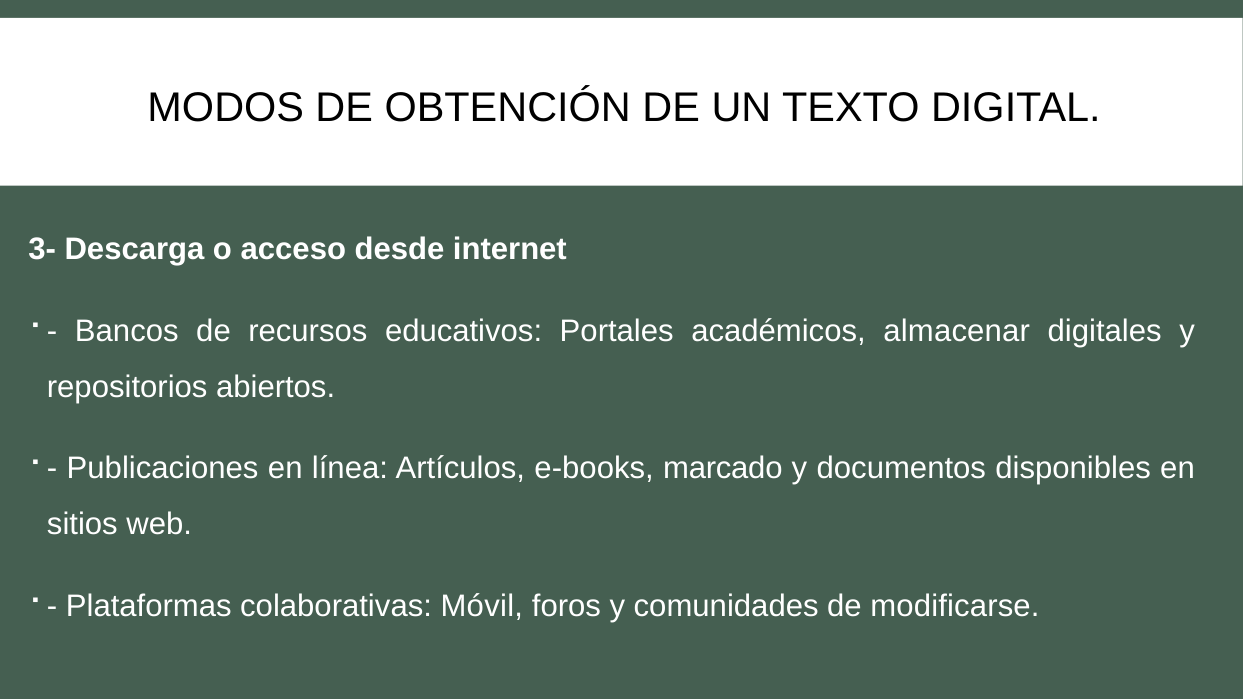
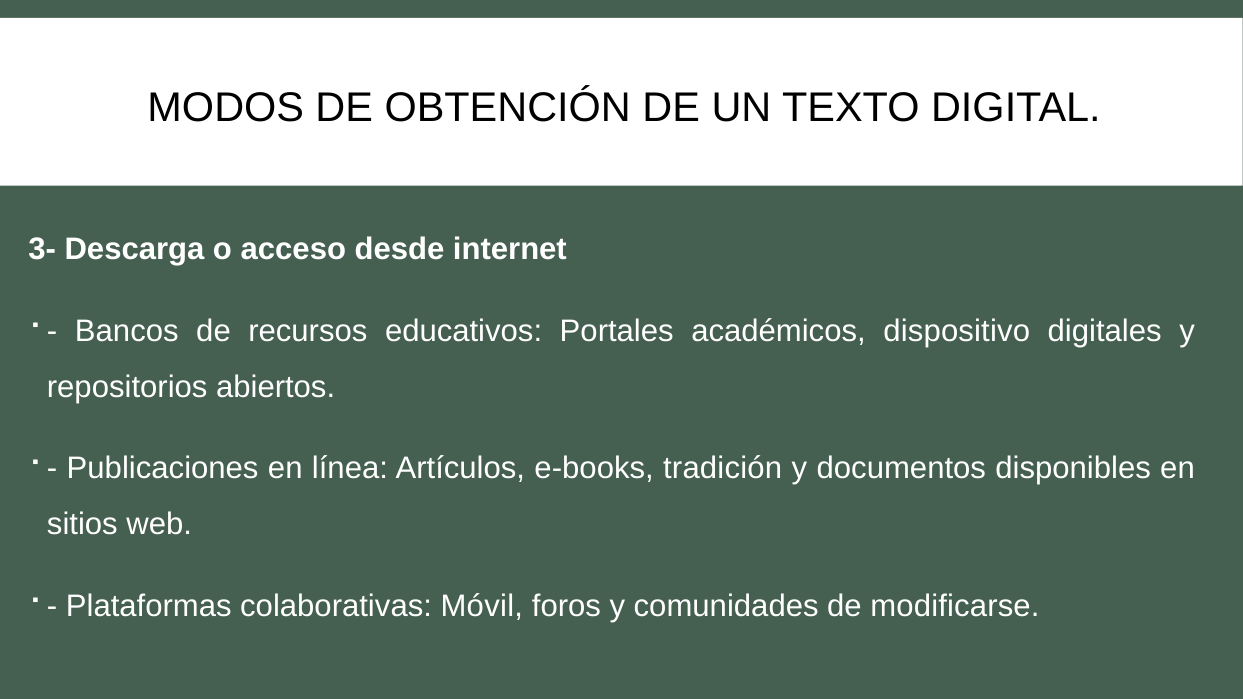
almacenar: almacenar -> dispositivo
marcado: marcado -> tradición
